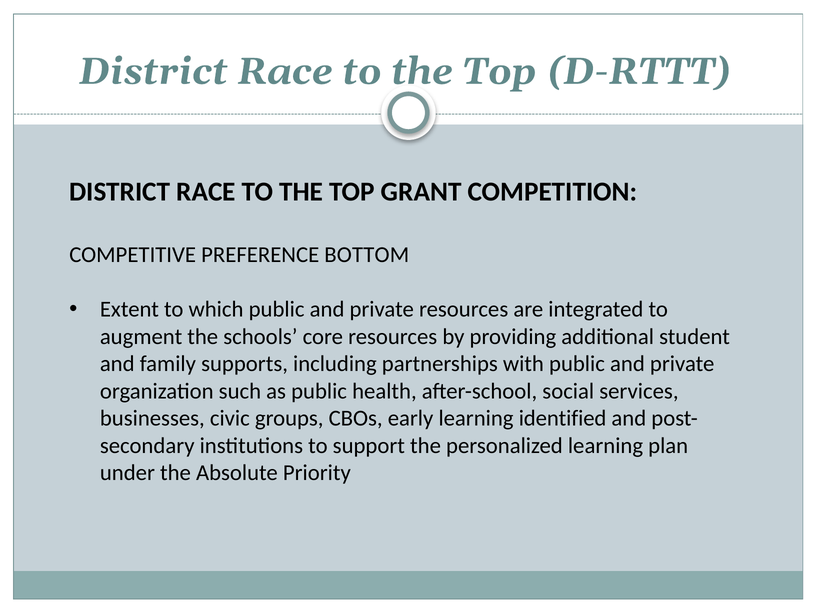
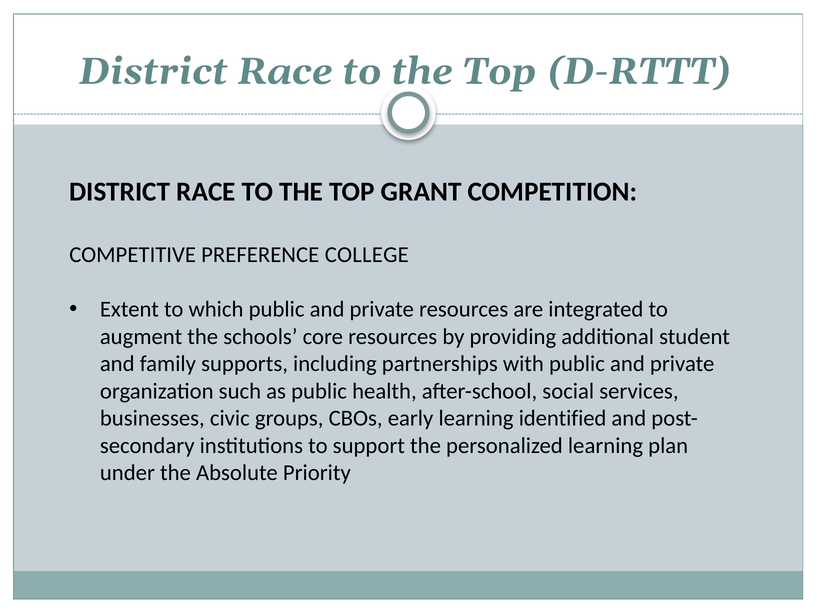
BOTTOM: BOTTOM -> COLLEGE
